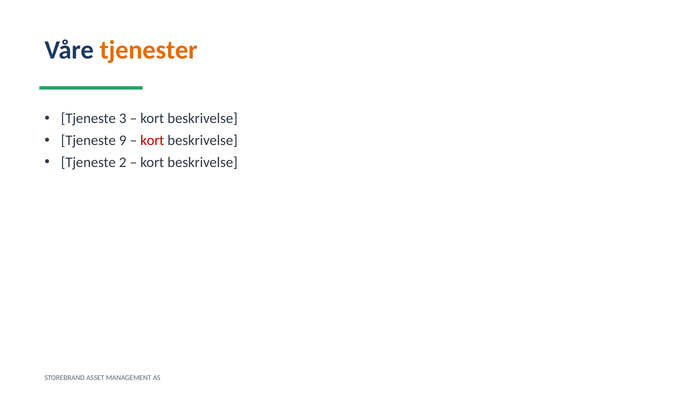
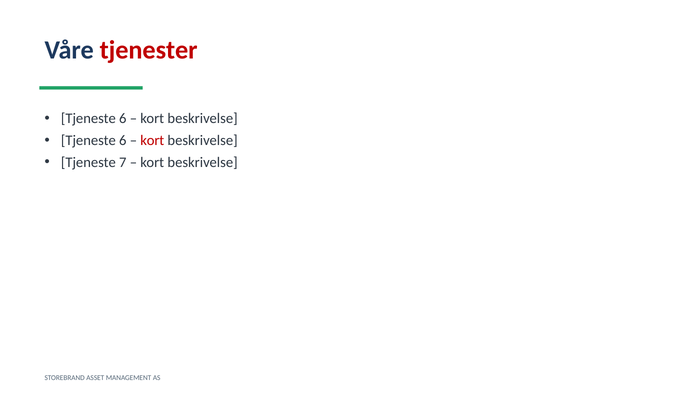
tjenester colour: orange -> red
3 at (123, 119): 3 -> 6
9 at (123, 140): 9 -> 6
2: 2 -> 7
